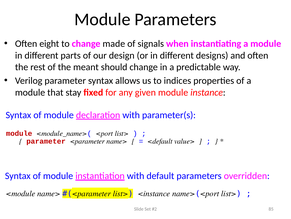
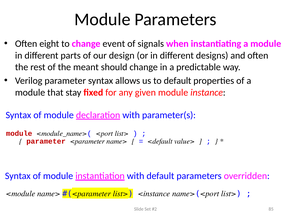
made: made -> event
to indices: indices -> default
